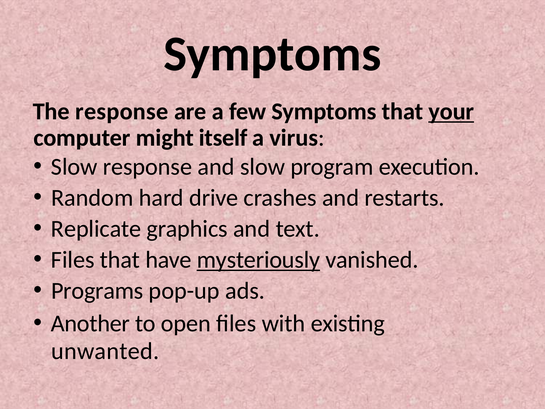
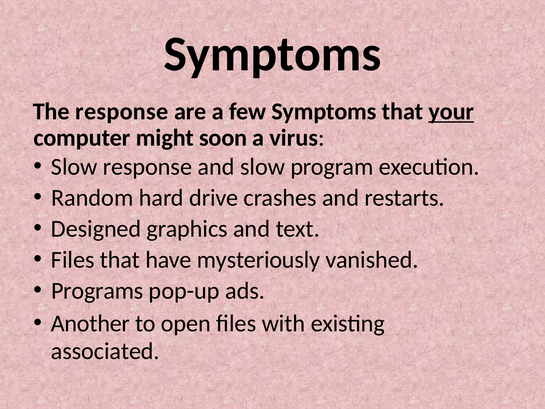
itself: itself -> soon
Replicate: Replicate -> Designed
mysteriously underline: present -> none
unwanted: unwanted -> associated
